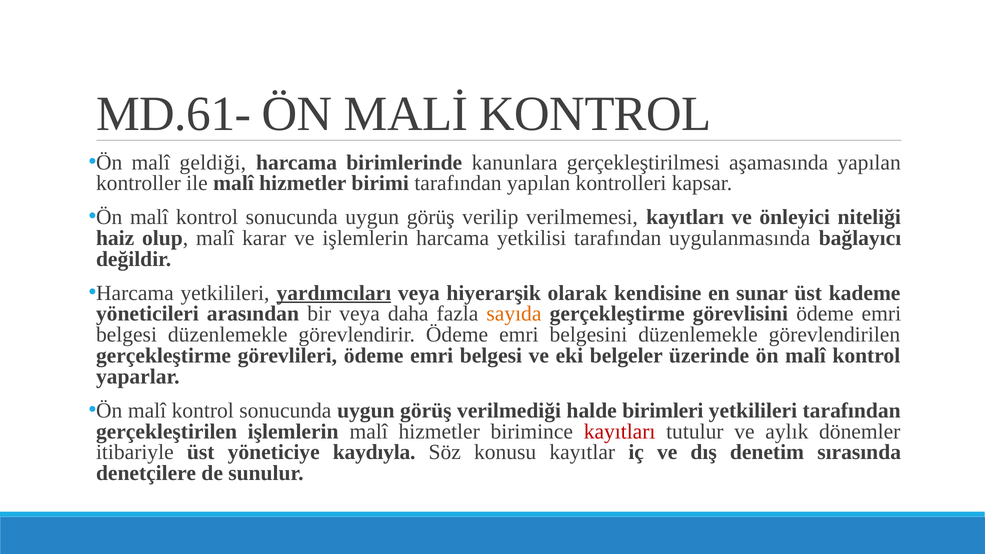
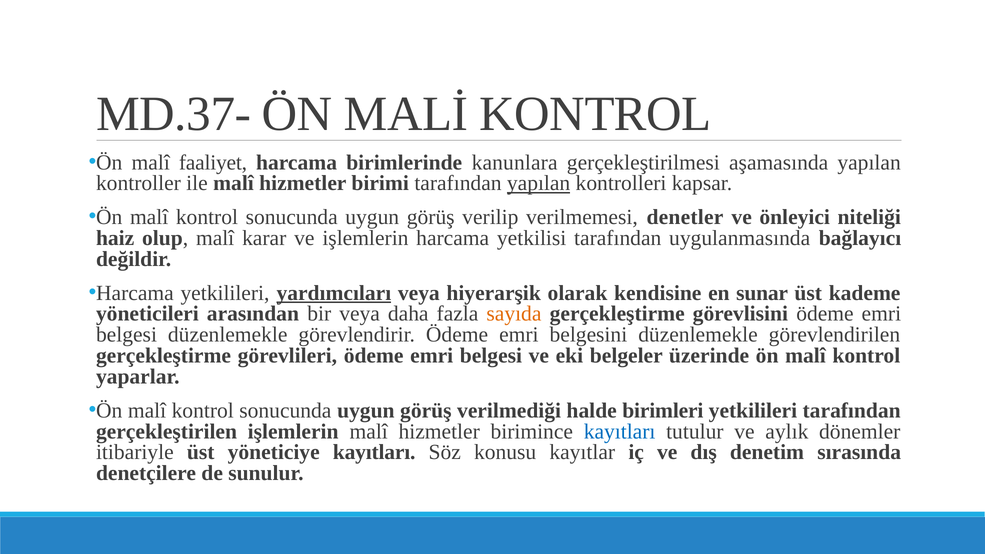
MD.61-: MD.61- -> MD.37-
geldiği: geldiği -> faaliyet
yapılan at (539, 183) underline: none -> present
verilmemesi kayıtları: kayıtları -> denetler
kayıtları at (620, 431) colour: red -> blue
yöneticiye kaydıyla: kaydıyla -> kayıtları
